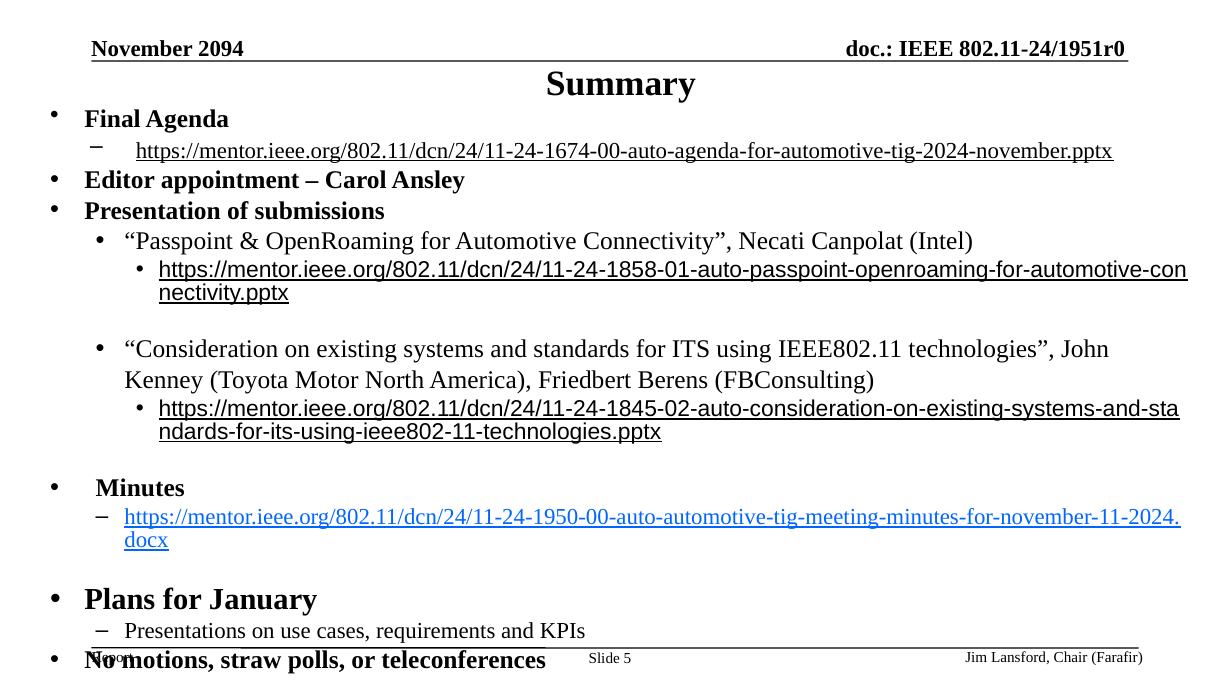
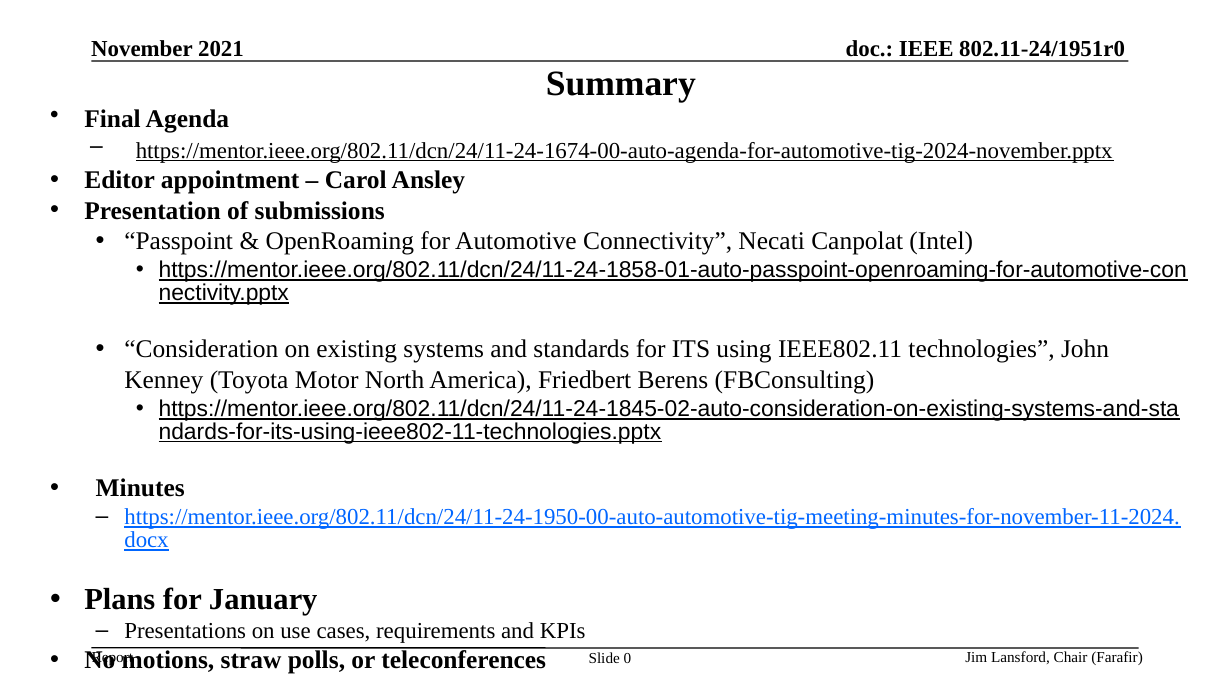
2094: 2094 -> 2021
5: 5 -> 0
